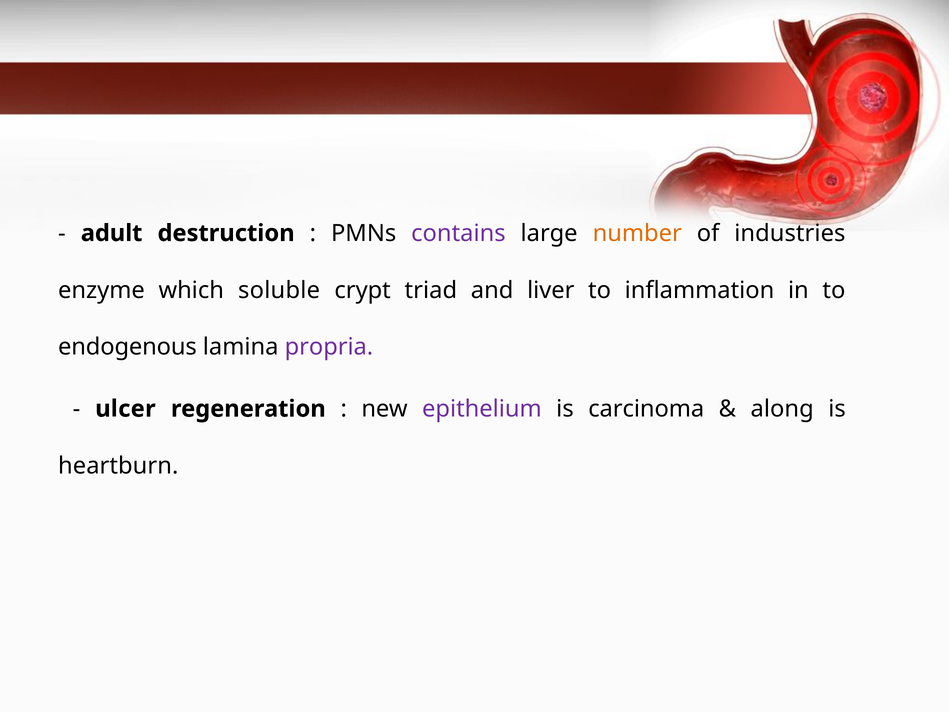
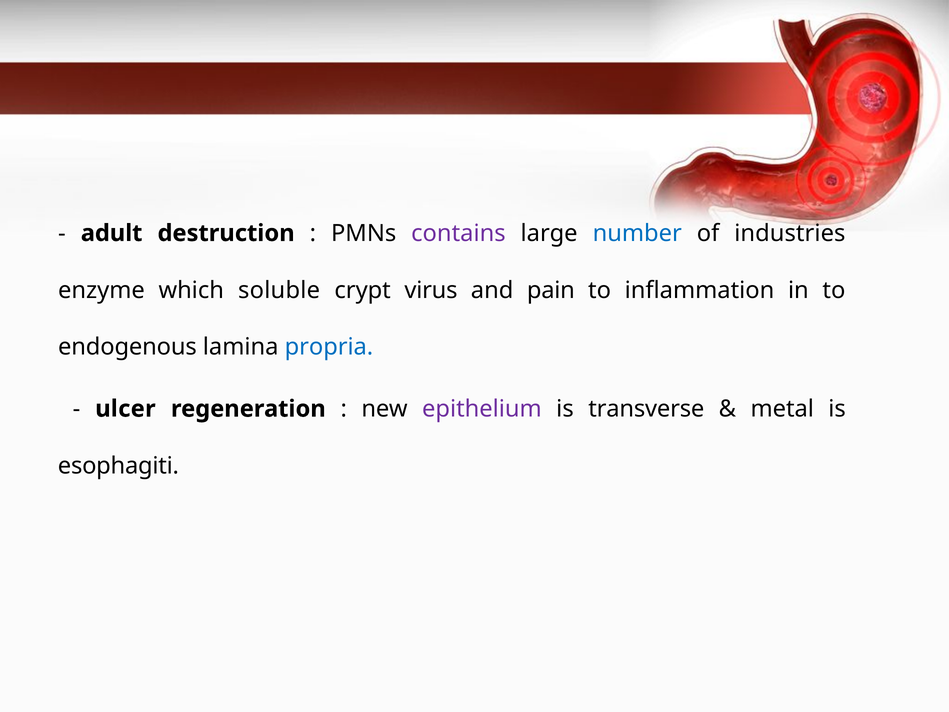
number colour: orange -> blue
triad: triad -> virus
liver: liver -> pain
propria colour: purple -> blue
carcinoma: carcinoma -> transverse
along: along -> metal
heartburn: heartburn -> esophagiti
